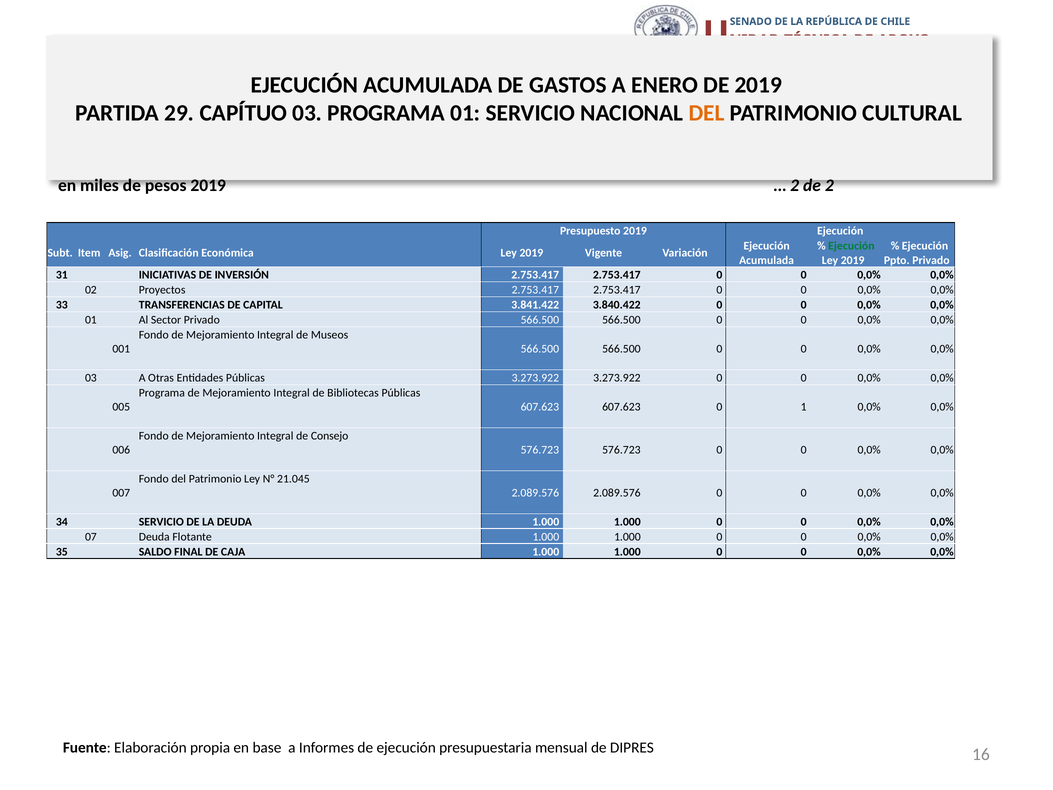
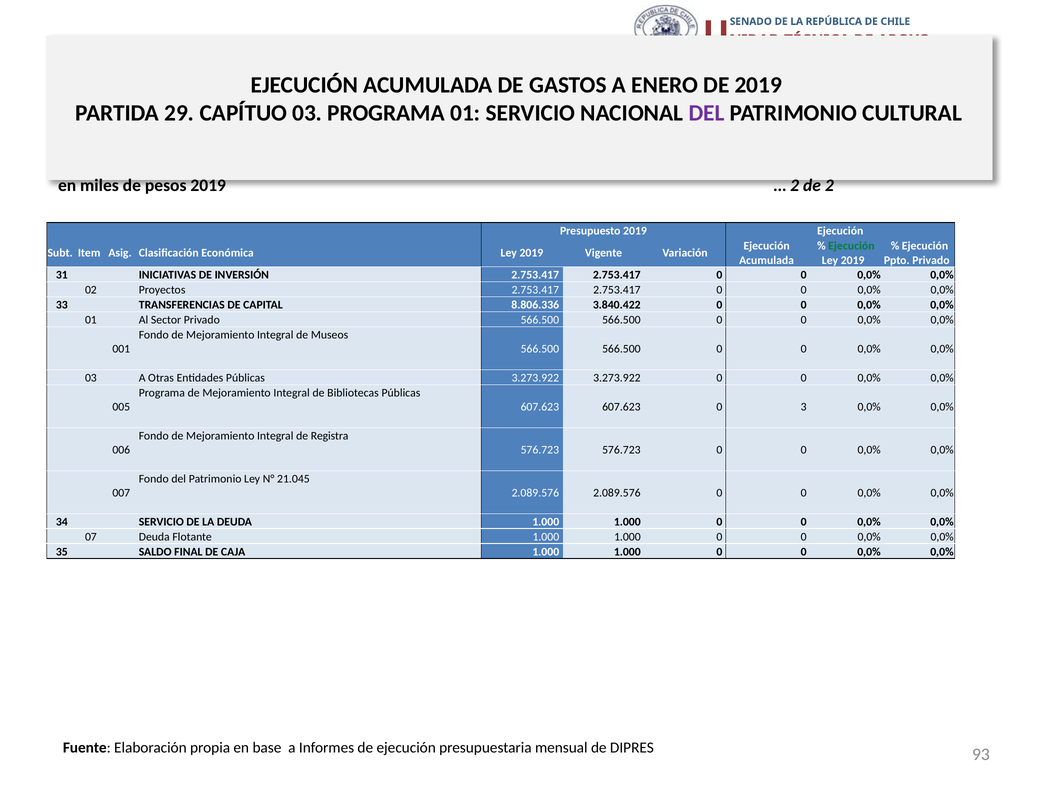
DEL at (706, 113) colour: orange -> purple
3.841.422: 3.841.422 -> 8.806.336
1: 1 -> 3
Consejo: Consejo -> Registra
16: 16 -> 93
